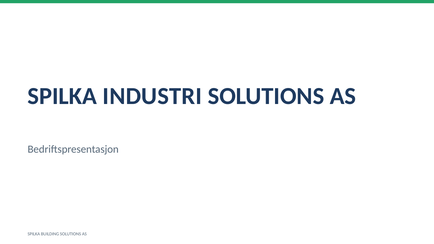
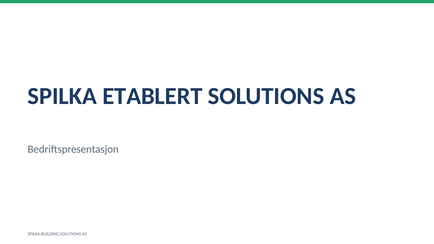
INDUSTRI: INDUSTRI -> ETABLERT
